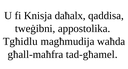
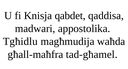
daħalx: daħalx -> qabdet
tweġibni: tweġibni -> madwari
